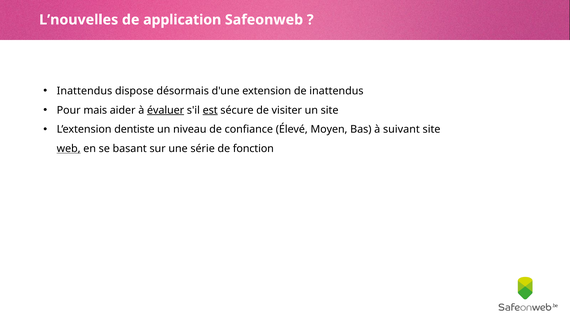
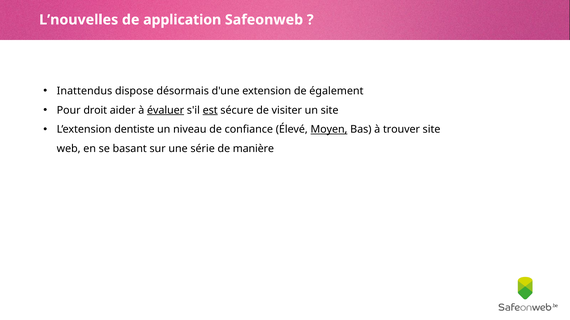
de inattendus: inattendus -> également
mais: mais -> droit
Moyen underline: none -> present
suivant: suivant -> trouver
web underline: present -> none
fonction: fonction -> manière
